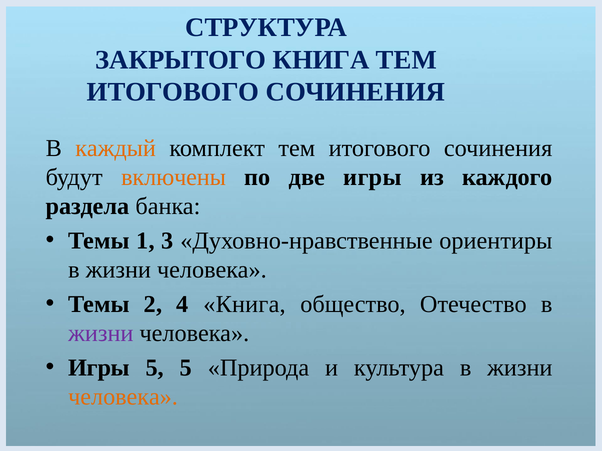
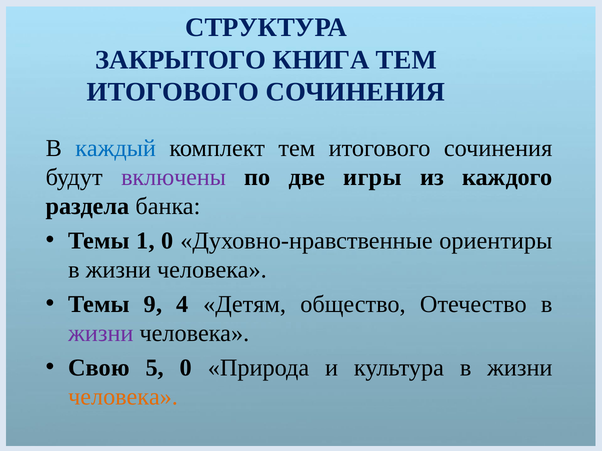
каждый colour: orange -> blue
включены colour: orange -> purple
1 3: 3 -> 0
2: 2 -> 9
4 Книга: Книга -> Детям
Игры at (99, 368): Игры -> Свою
5 5: 5 -> 0
